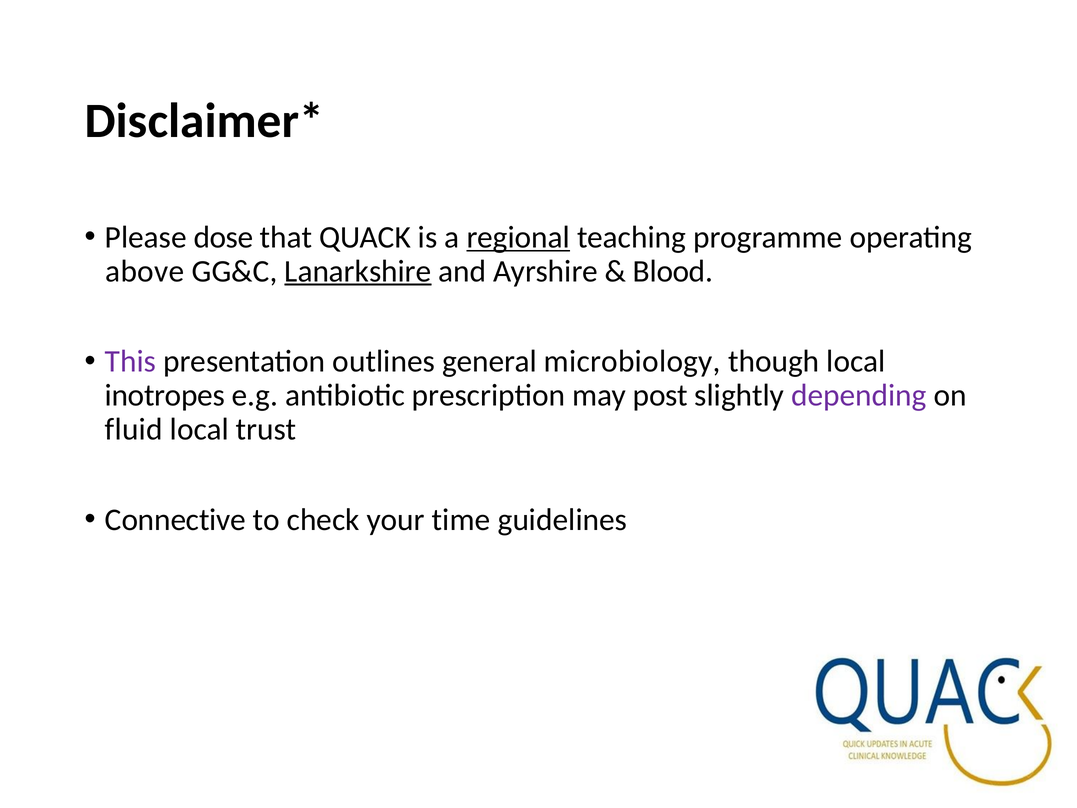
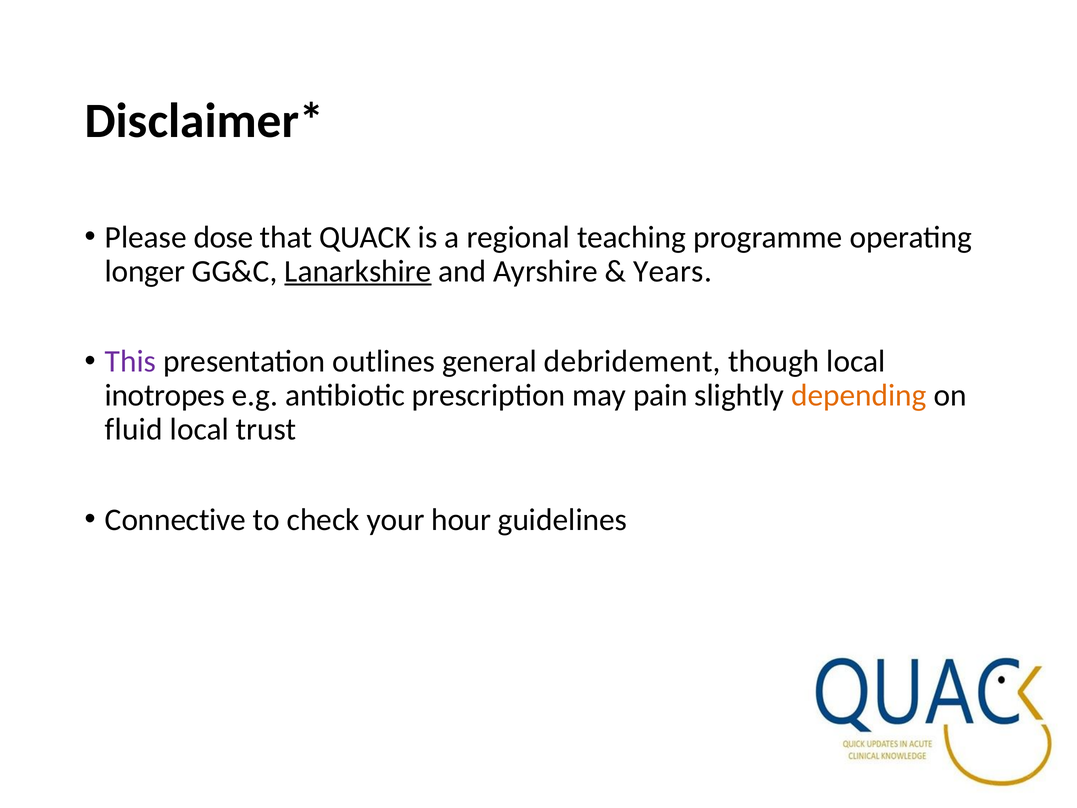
regional underline: present -> none
above: above -> longer
Blood: Blood -> Years
microbiology: microbiology -> debridement
post: post -> pain
depending colour: purple -> orange
time: time -> hour
